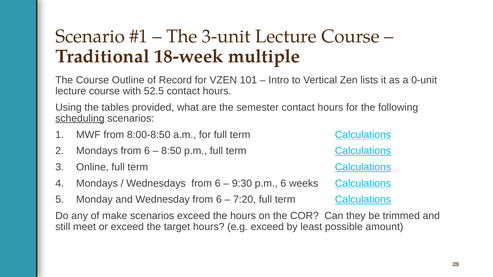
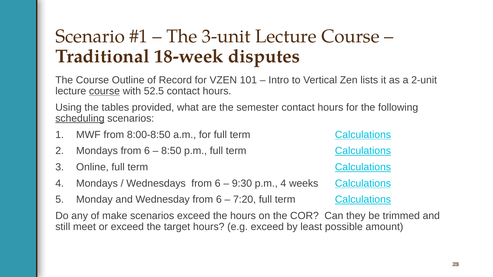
multiple: multiple -> disputes
0-unit: 0-unit -> 2-unit
course at (104, 91) underline: none -> present
p.m 6: 6 -> 4
